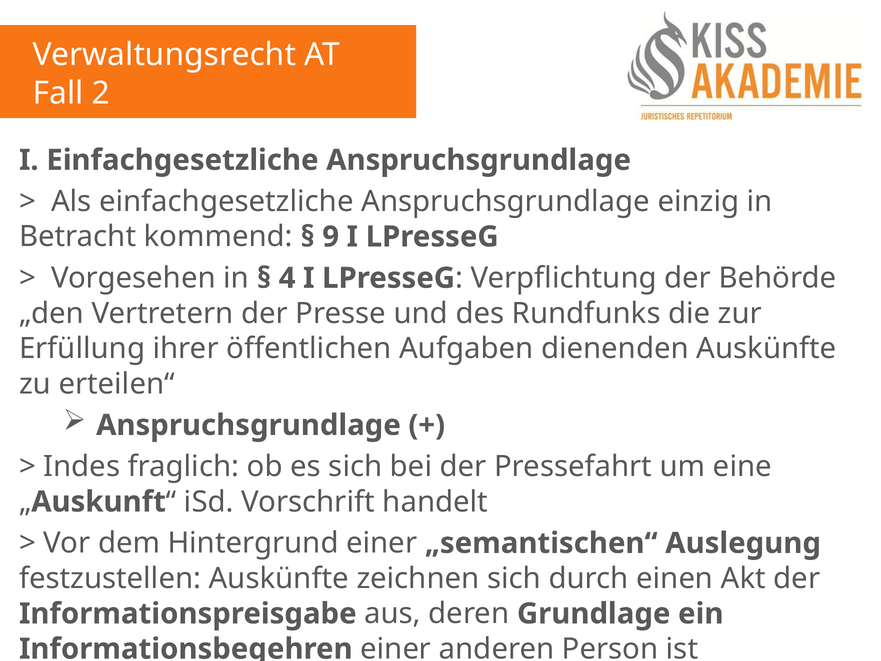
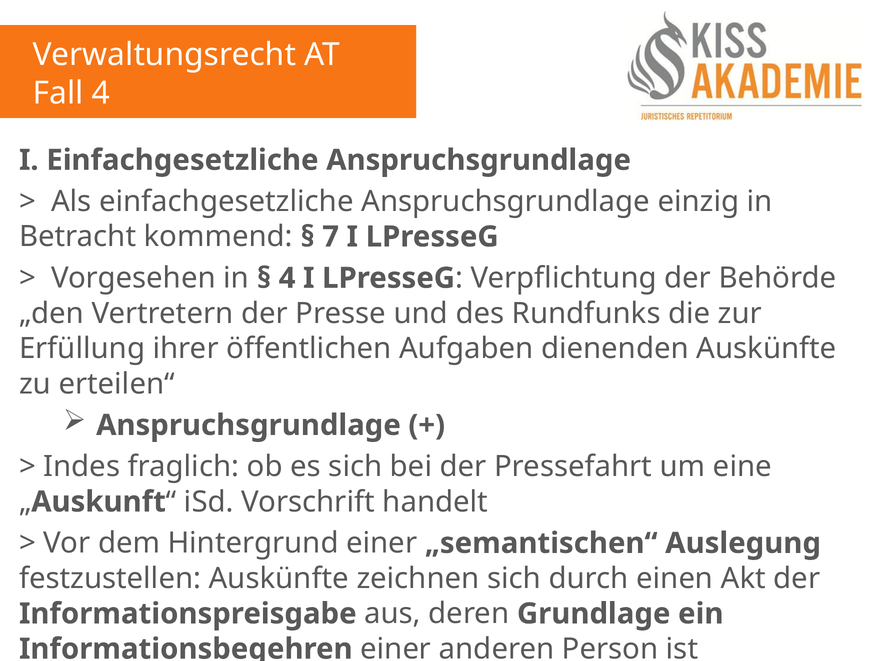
Fall 2: 2 -> 4
9: 9 -> 7
